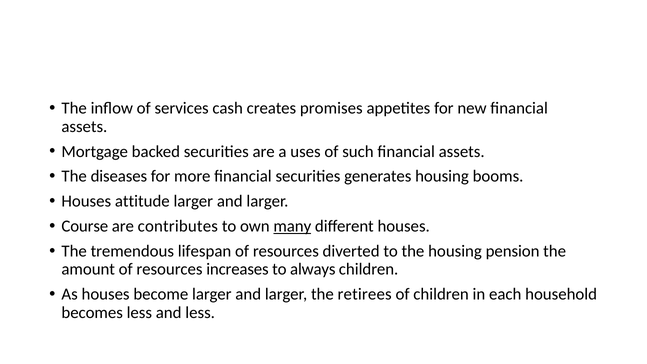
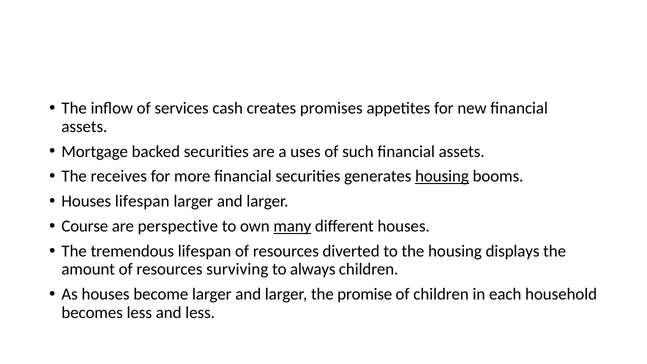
diseases: diseases -> receives
housing at (442, 176) underline: none -> present
Houses attitude: attitude -> lifespan
contributes: contributes -> perspective
pension: pension -> displays
increases: increases -> surviving
retirees: retirees -> promise
